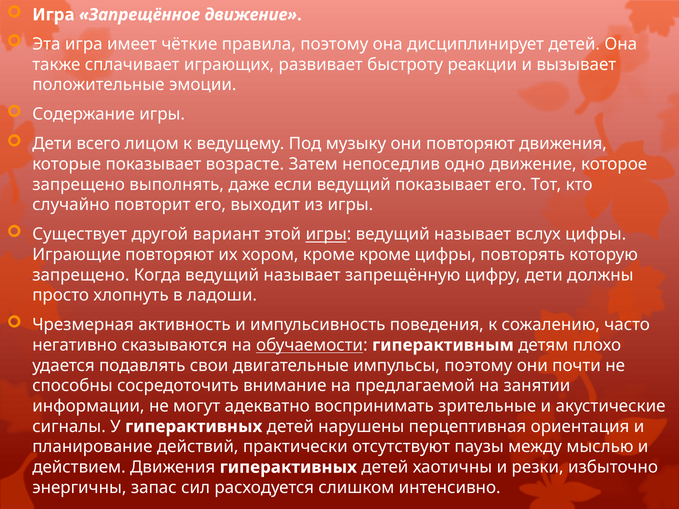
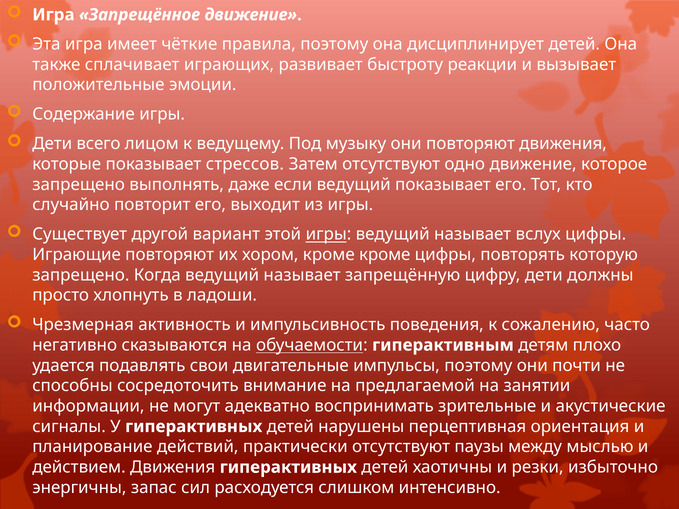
возрасте: возрасте -> стрессов
Затем непоседлив: непоседлив -> отсутствуют
